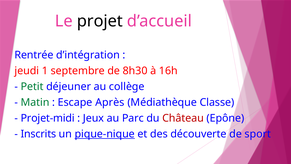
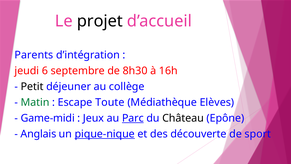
Rentrée: Rentrée -> Parents
1: 1 -> 6
Petit colour: green -> black
Après: Après -> Toute
Classe: Classe -> Elèves
Projet-midi: Projet-midi -> Game-midi
Parc underline: none -> present
Château colour: red -> black
Inscrits: Inscrits -> Anglais
